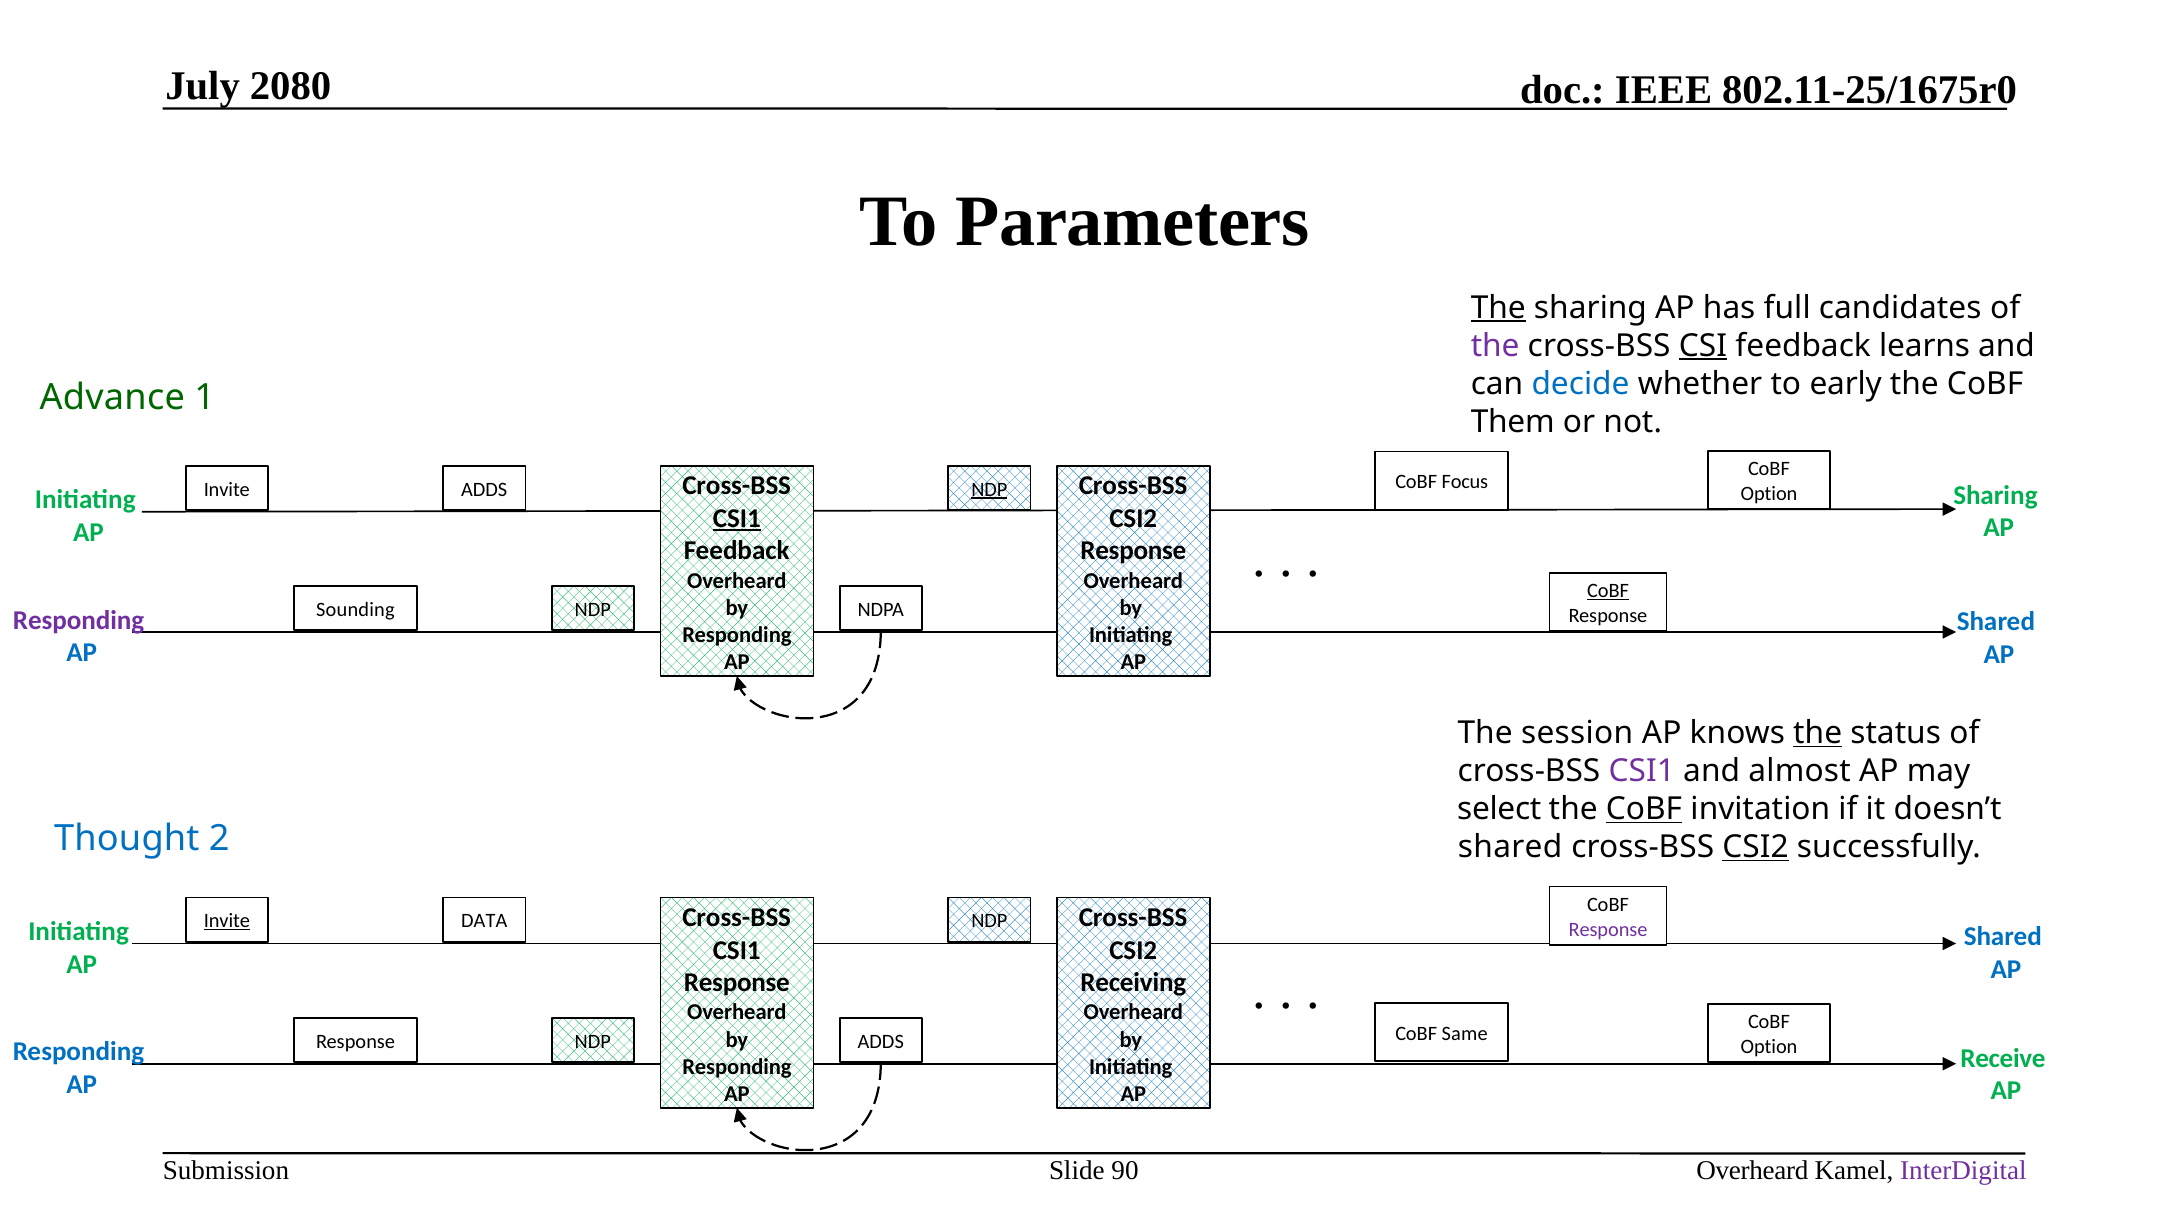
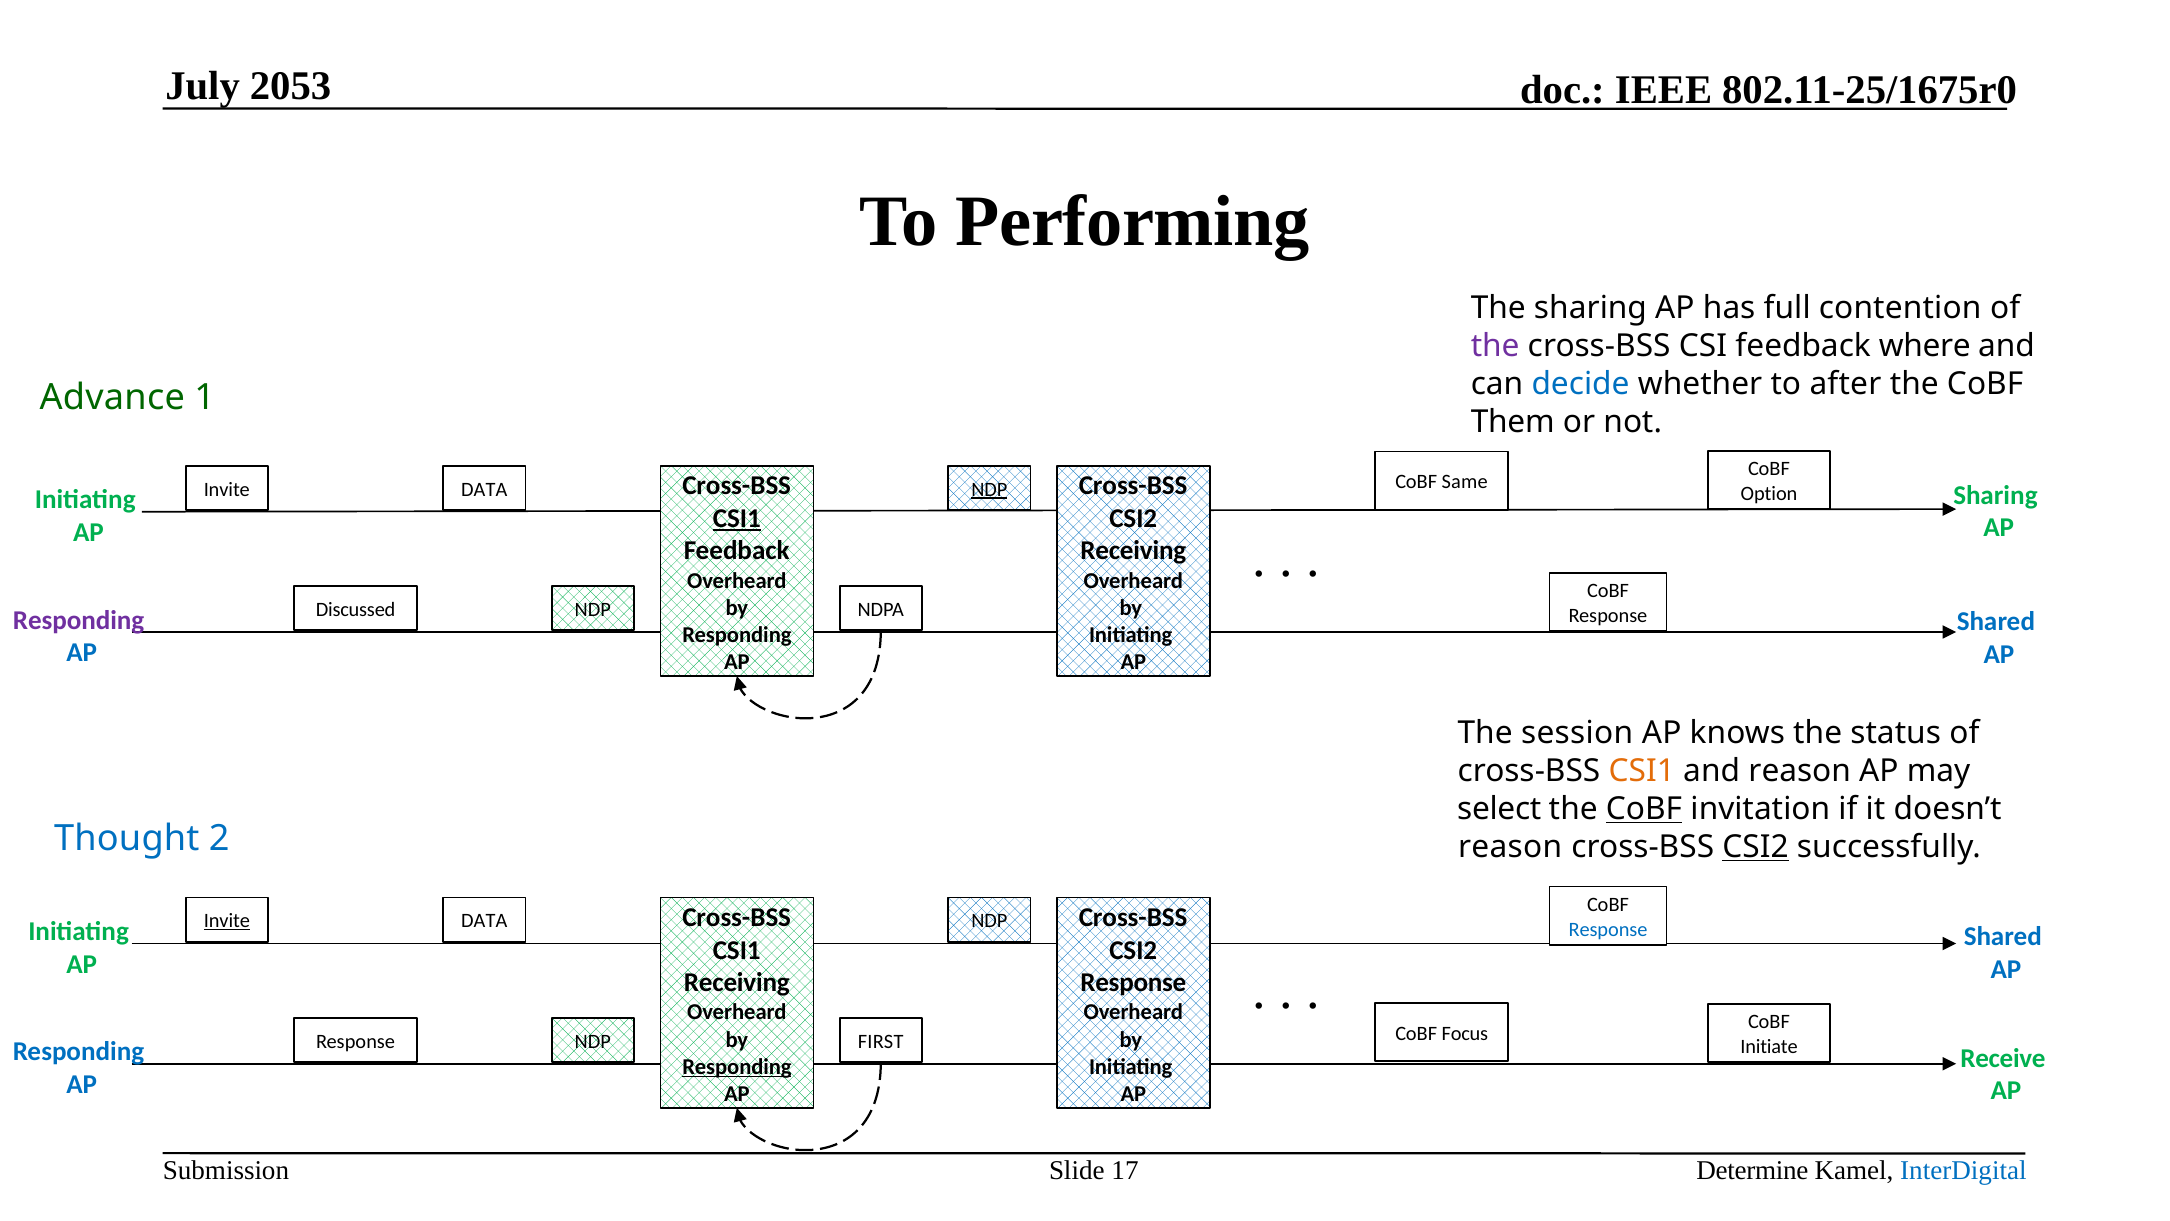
2080: 2080 -> 2053
Parameters: Parameters -> Performing
The at (1498, 308) underline: present -> none
candidates: candidates -> contention
CSI underline: present -> none
learns: learns -> where
early: early -> after
Focus: Focus -> Same
ADDS at (484, 489): ADDS -> DATA
Response at (1133, 551): Response -> Receiving
CoBF at (1608, 591) underline: present -> none
Sounding: Sounding -> Discussed
the at (1818, 733) underline: present -> none
CSI1 at (1642, 771) colour: purple -> orange
and almost: almost -> reason
shared at (1510, 847): shared -> reason
Response at (1608, 929) colour: purple -> blue
Response at (737, 983): Response -> Receiving
Receiving at (1133, 983): Receiving -> Response
Same: Same -> Focus
Response ADDS: ADDS -> FIRST
Option at (1769, 1046): Option -> Initiate
Responding at (737, 1066) underline: none -> present
90: 90 -> 17
Overheard at (1752, 1171): Overheard -> Determine
InterDigital colour: purple -> blue
